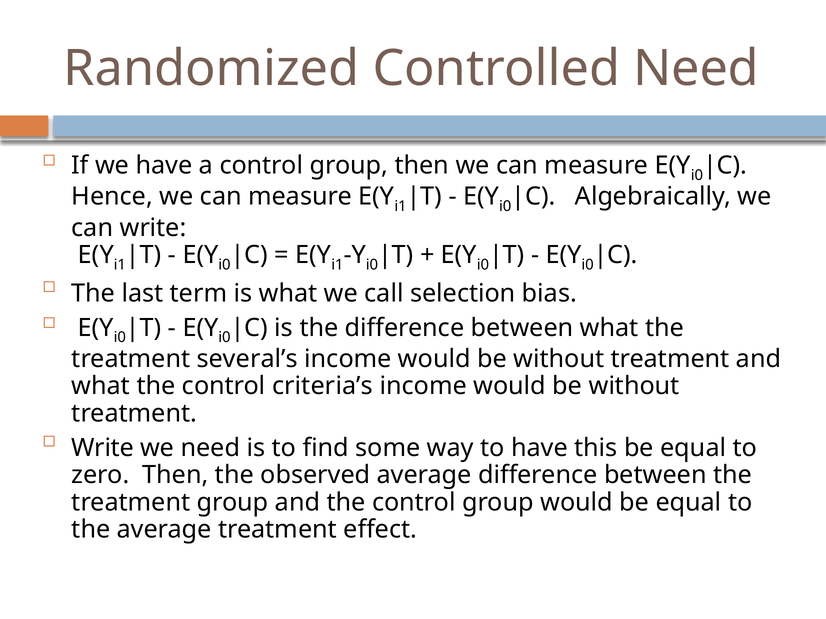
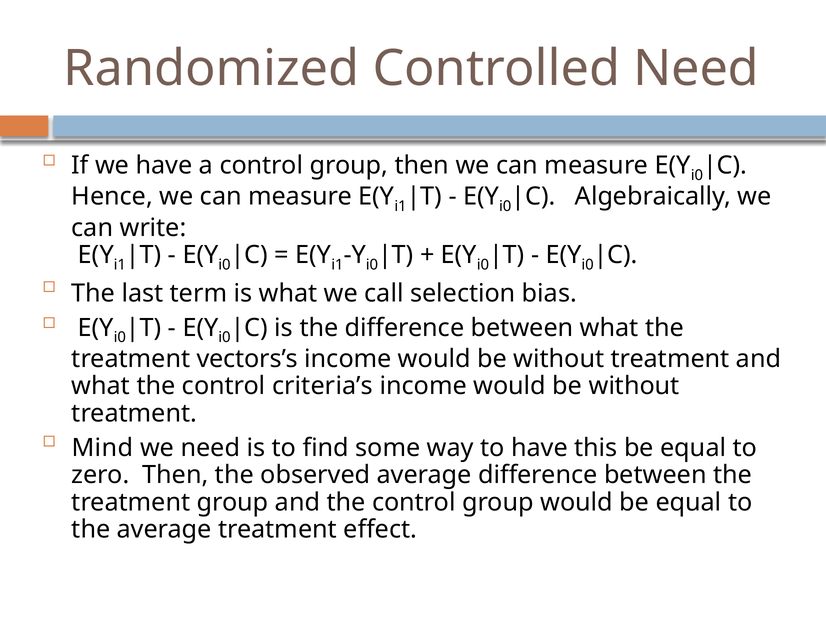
several’s: several’s -> vectors’s
Write at (103, 448): Write -> Mind
